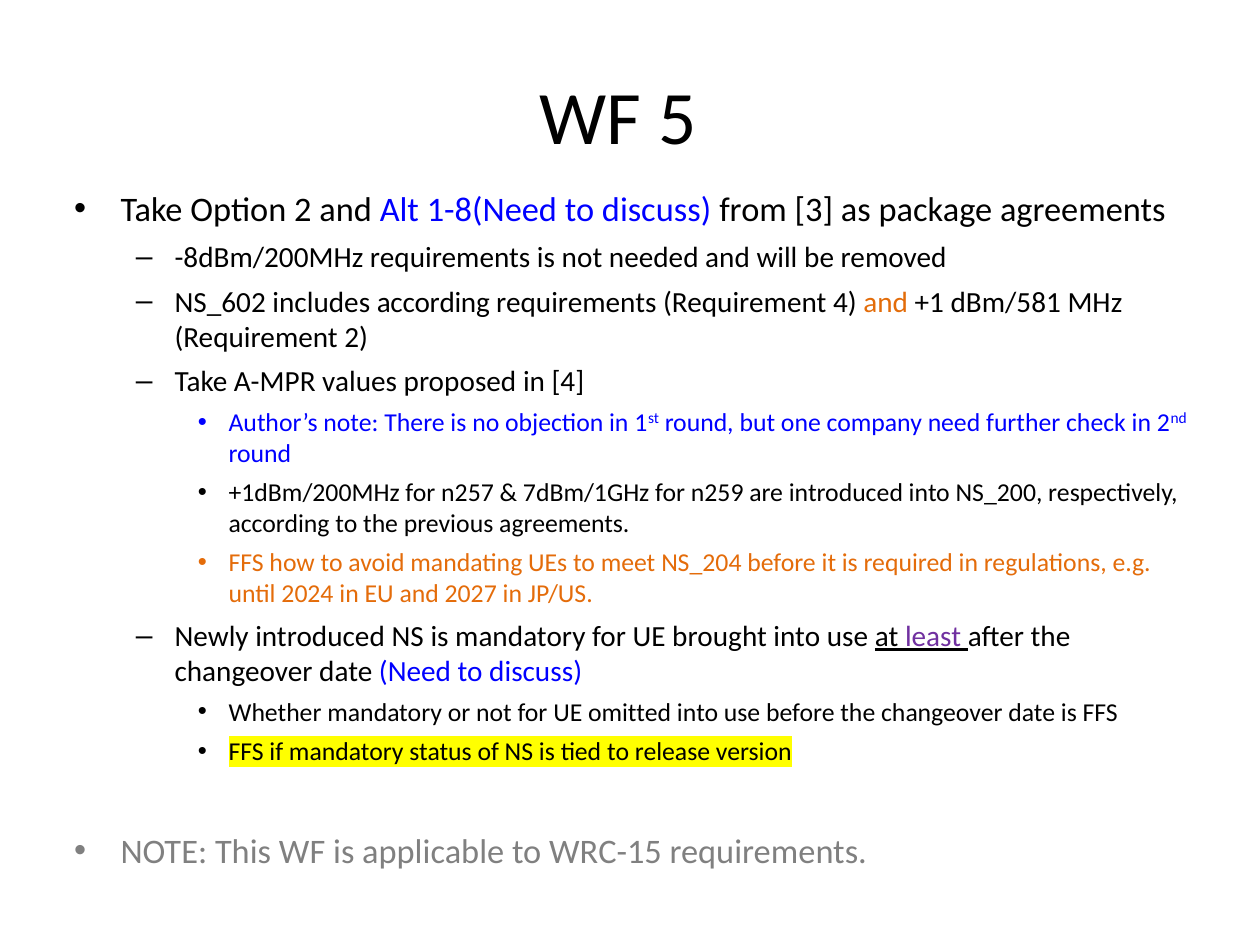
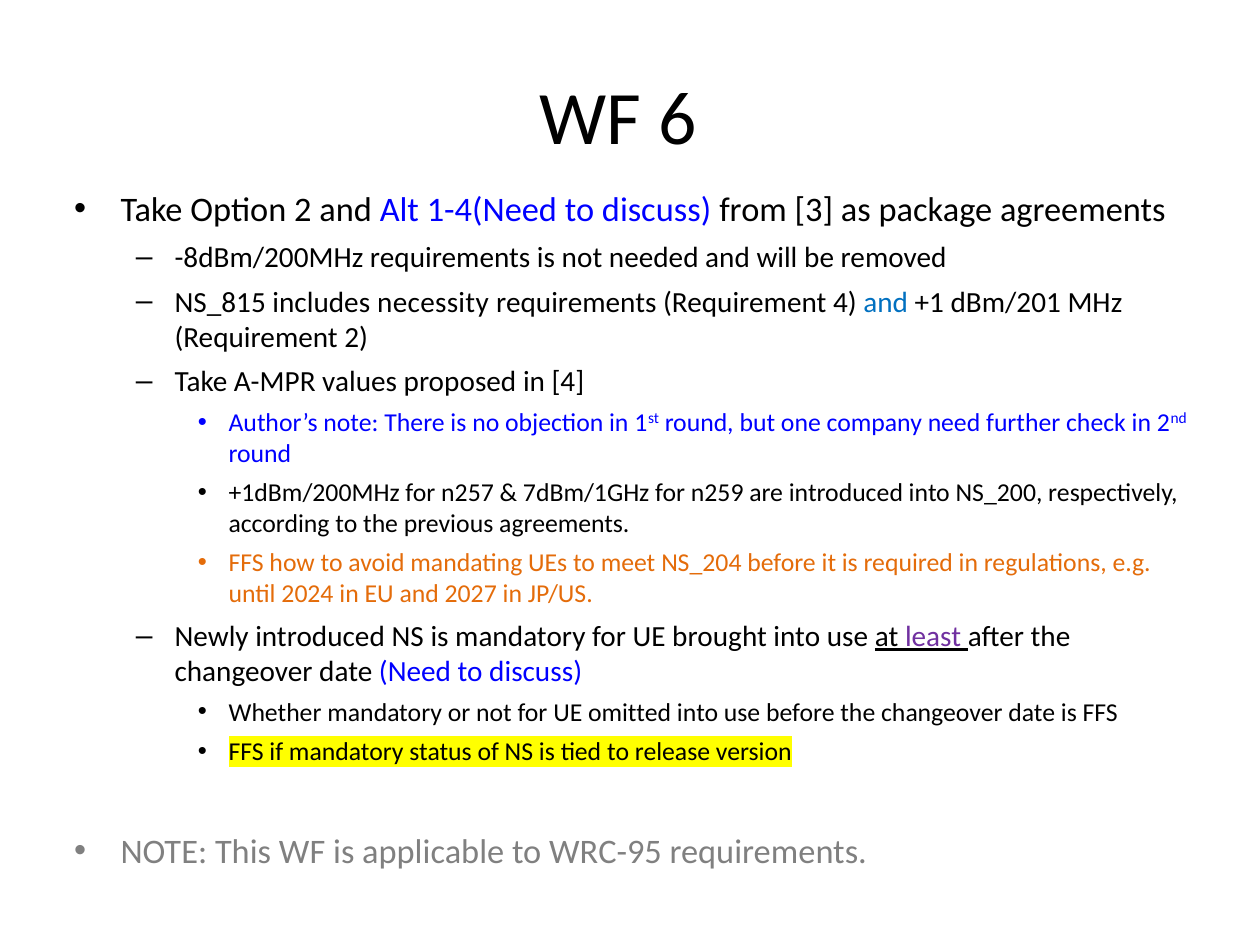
5: 5 -> 6
1-8(Need: 1-8(Need -> 1-4(Need
NS_602: NS_602 -> NS_815
includes according: according -> necessity
and at (886, 302) colour: orange -> blue
dBm/581: dBm/581 -> dBm/201
WRC-15: WRC-15 -> WRC-95
